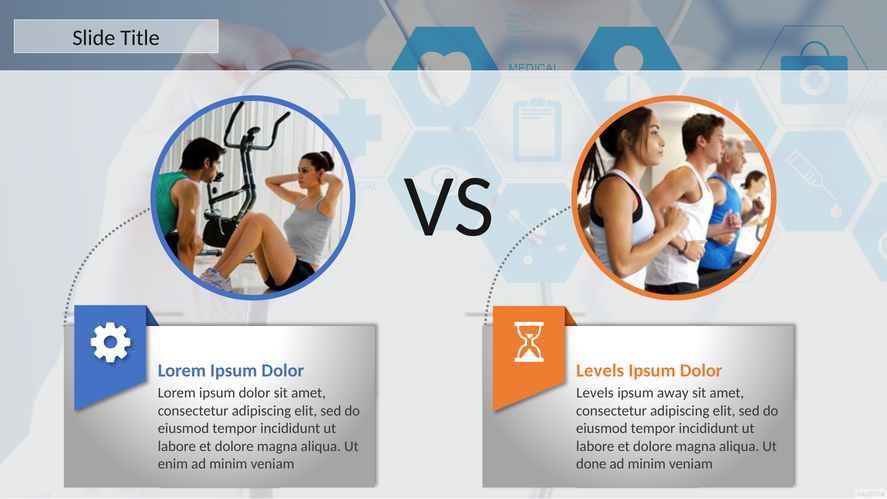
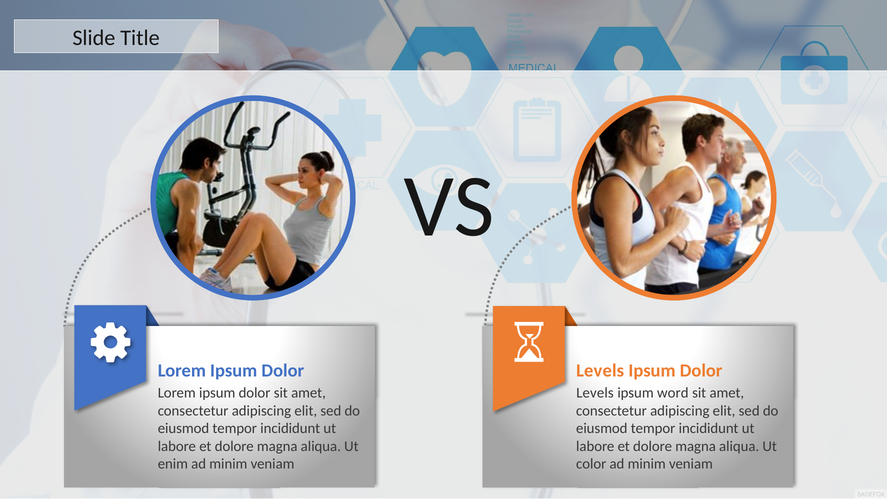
away: away -> word
done: done -> color
